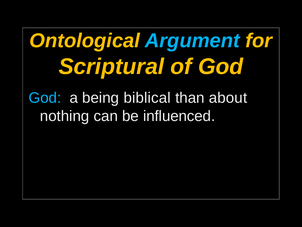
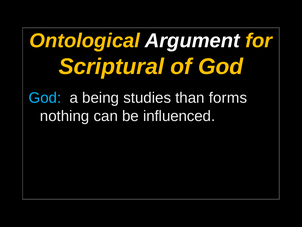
Argument colour: light blue -> white
biblical: biblical -> studies
about: about -> forms
